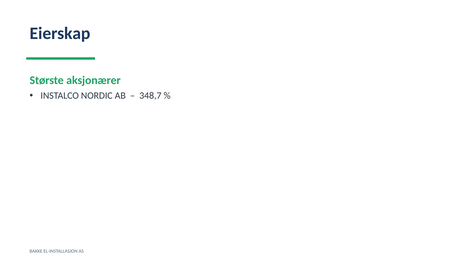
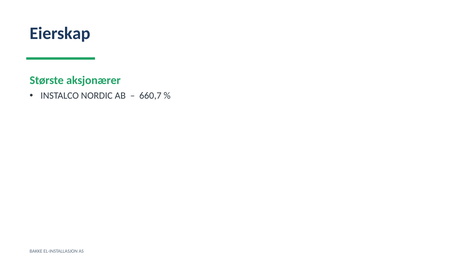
348,7: 348,7 -> 660,7
